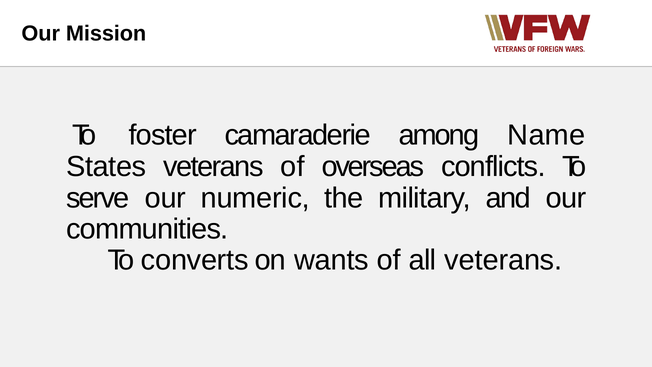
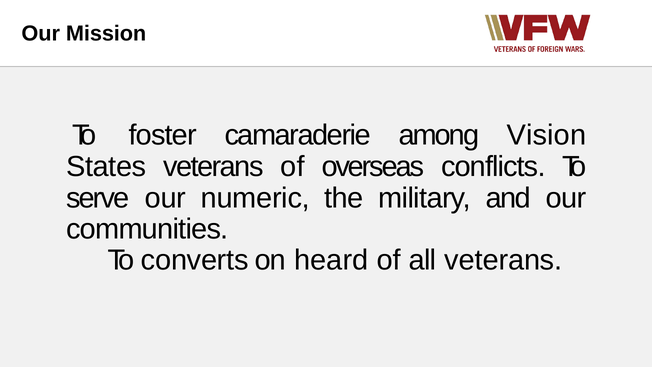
Name: Name -> Vision
wants: wants -> heard
